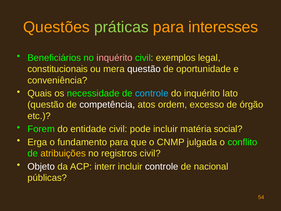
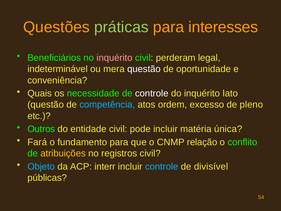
exemplos: exemplos -> perderam
constitucionais: constitucionais -> indeterminável
controle at (152, 93) colour: light blue -> white
competência colour: white -> light blue
órgão: órgão -> pleno
Forem: Forem -> Outros
social: social -> única
Erga: Erga -> Fará
julgada: julgada -> relação
Objeto colour: white -> light blue
controle at (162, 166) colour: white -> light blue
nacional: nacional -> divisível
